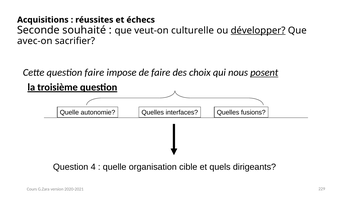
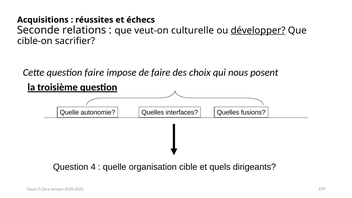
souhaité: souhaité -> relations
avec-on: avec-on -> cible-on
posent underline: present -> none
